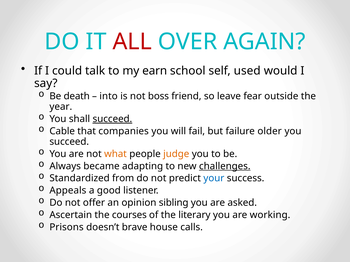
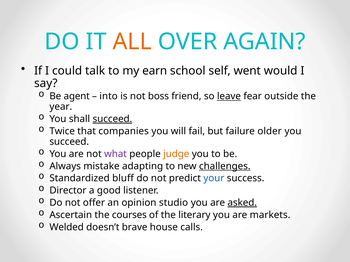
ALL colour: red -> orange
used: used -> went
death: death -> agent
leave underline: none -> present
Cable: Cable -> Twice
what colour: orange -> purple
became: became -> mistake
from: from -> bluff
Appeals: Appeals -> Director
sibling: sibling -> studio
asked underline: none -> present
working: working -> markets
Prisons: Prisons -> Welded
